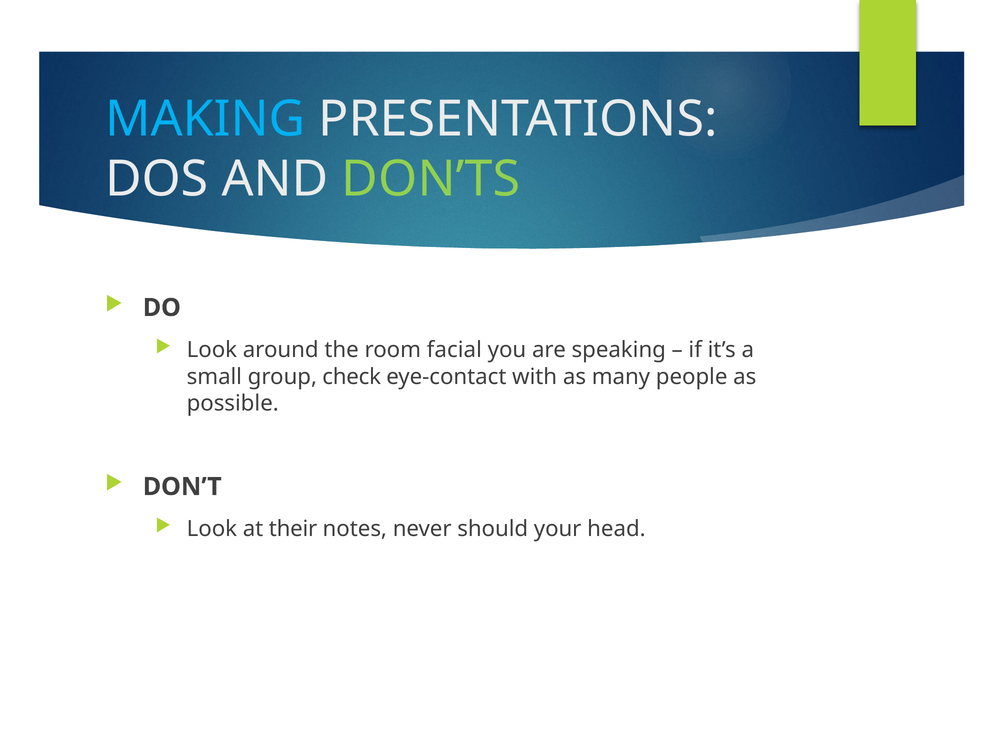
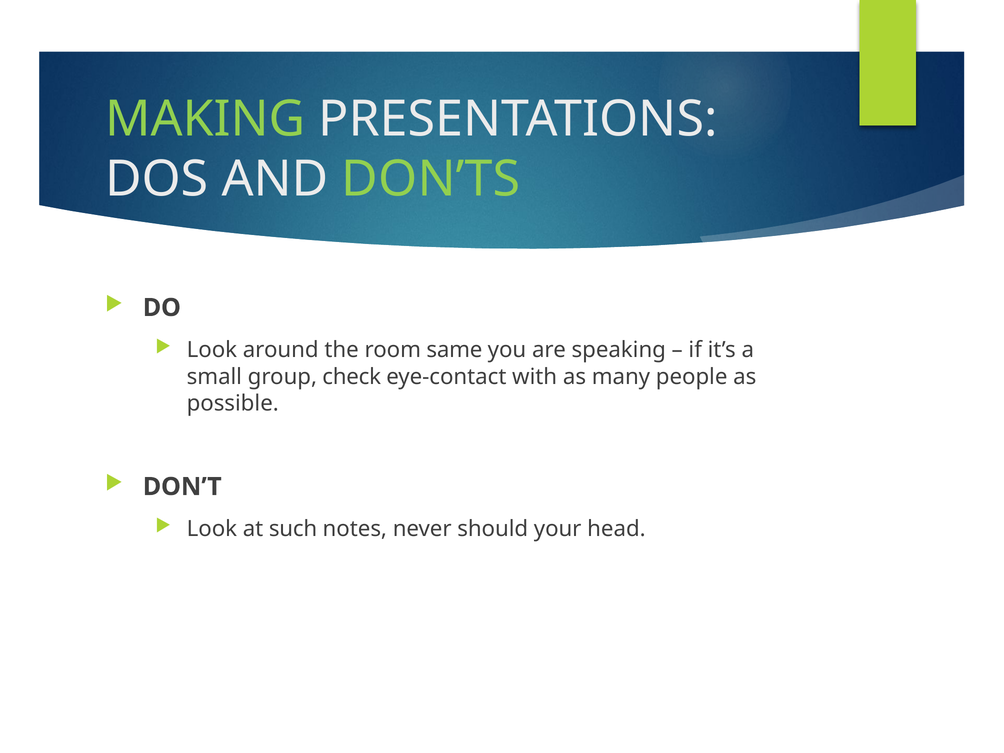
MAKING colour: light blue -> light green
facial: facial -> same
their: their -> such
